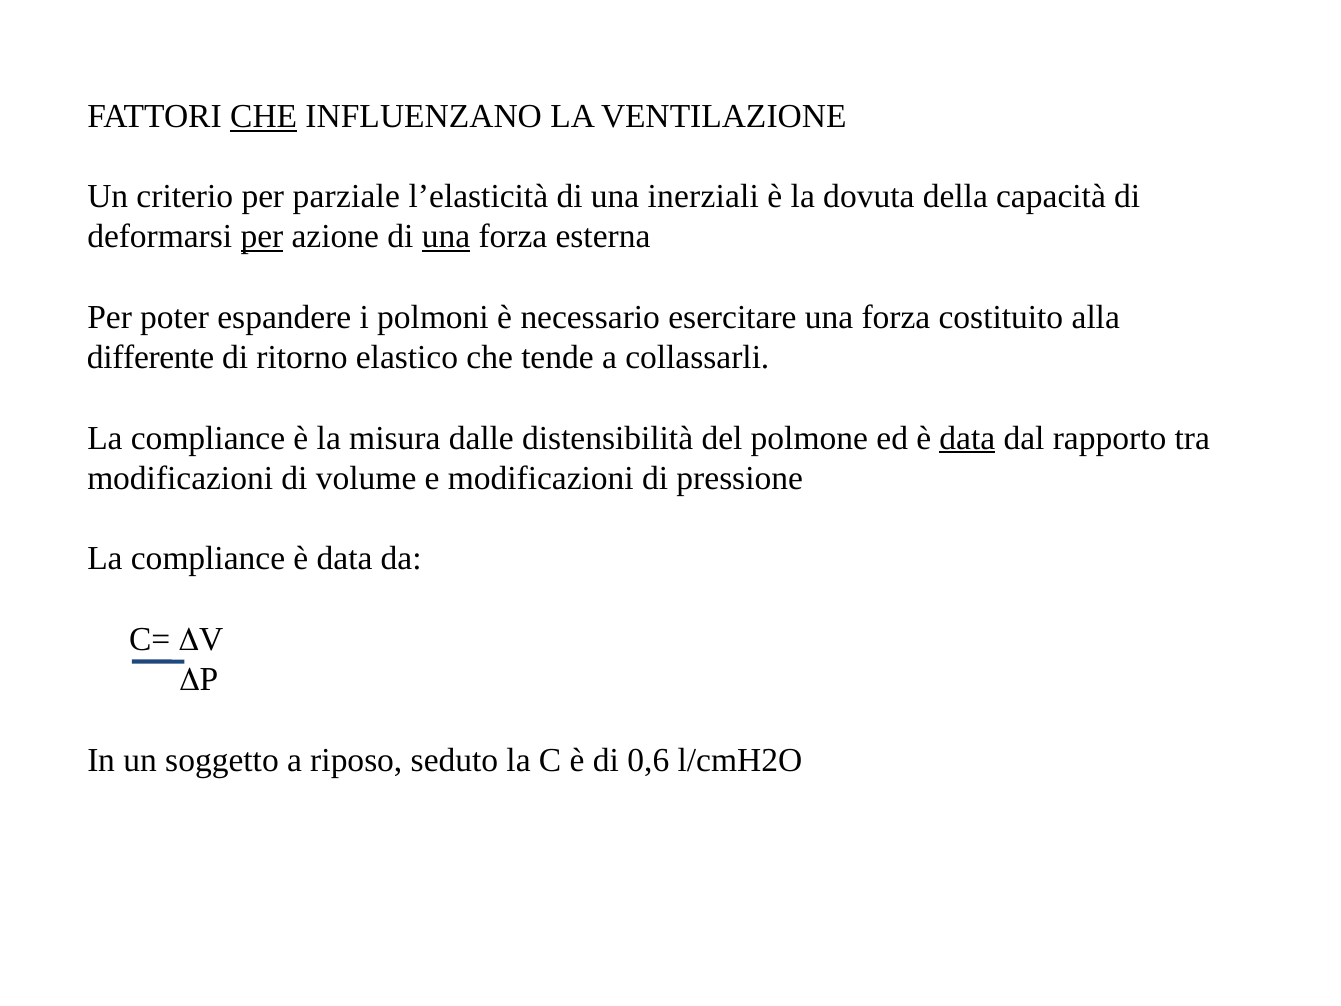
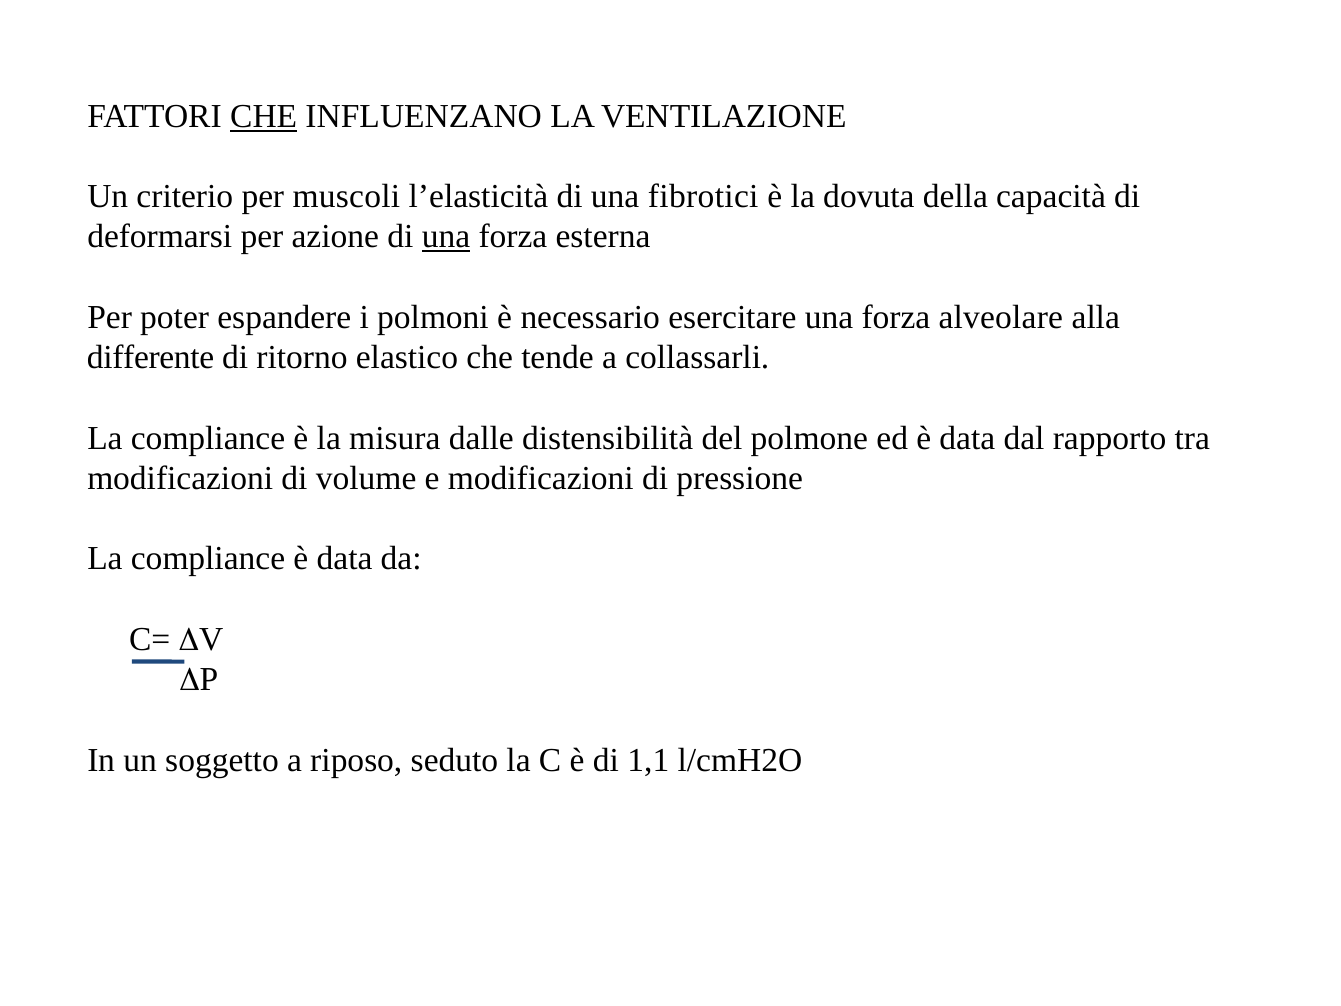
parziale: parziale -> muscoli
inerziali: inerziali -> fibrotici
per at (262, 237) underline: present -> none
costituito: costituito -> alveolare
data at (967, 438) underline: present -> none
0,6: 0,6 -> 1,1
